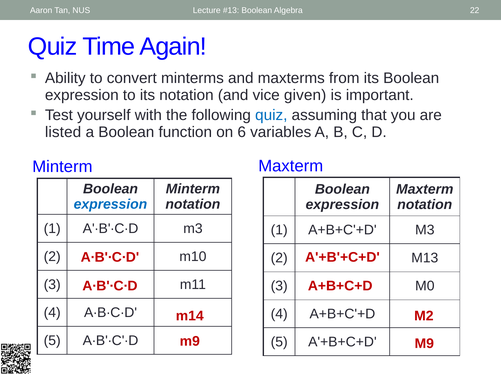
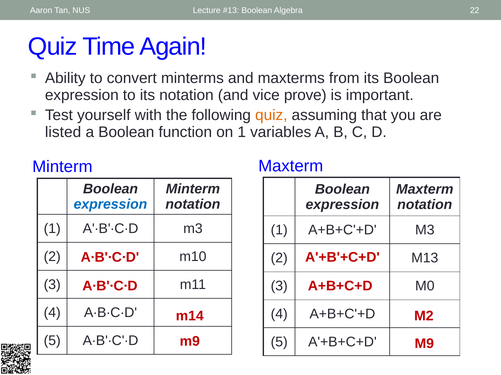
given: given -> prove
quiz at (271, 115) colour: blue -> orange
on 6: 6 -> 1
